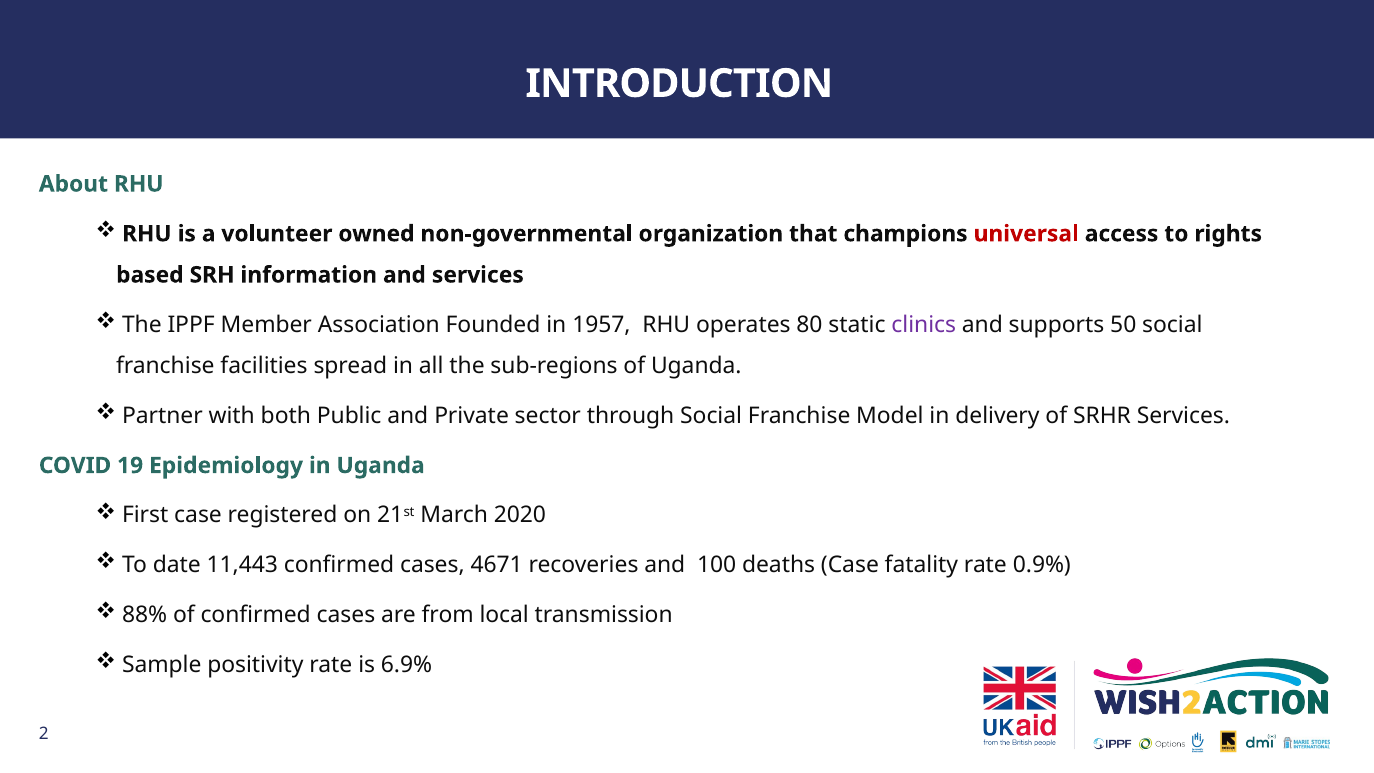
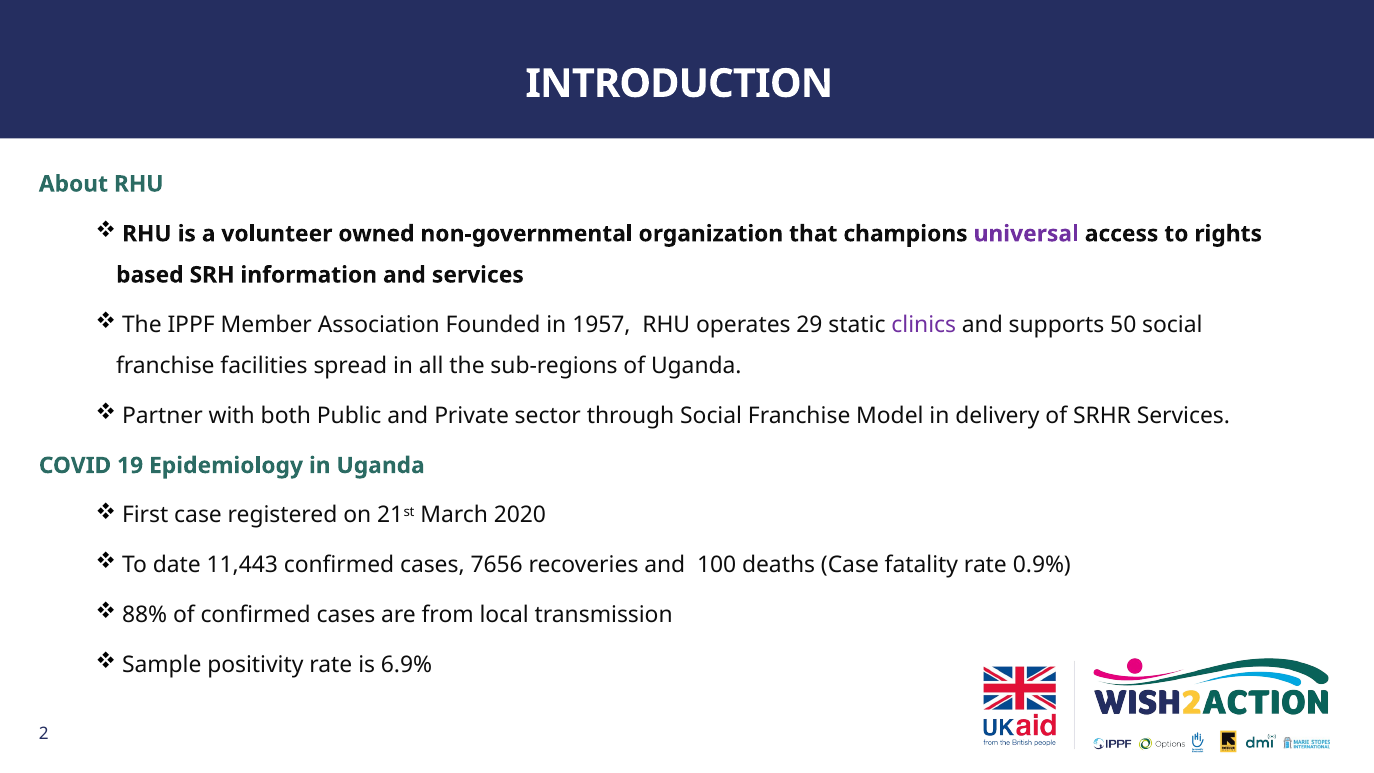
universal colour: red -> purple
80: 80 -> 29
4671: 4671 -> 7656
